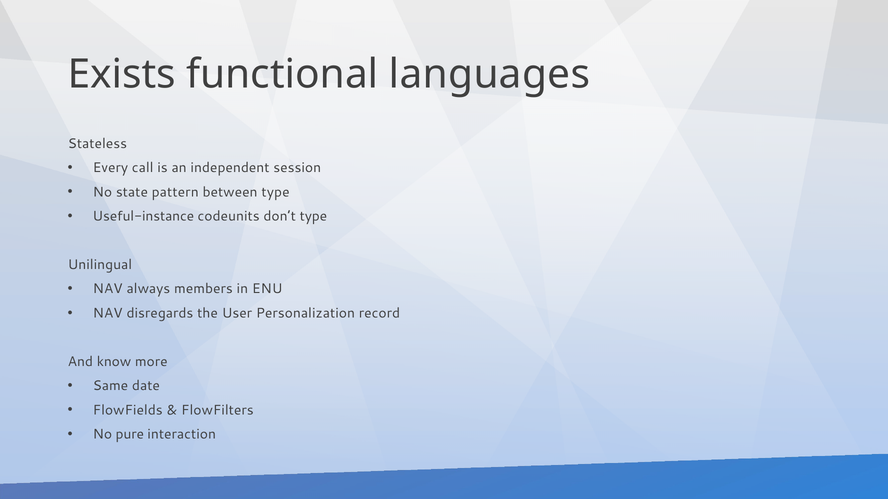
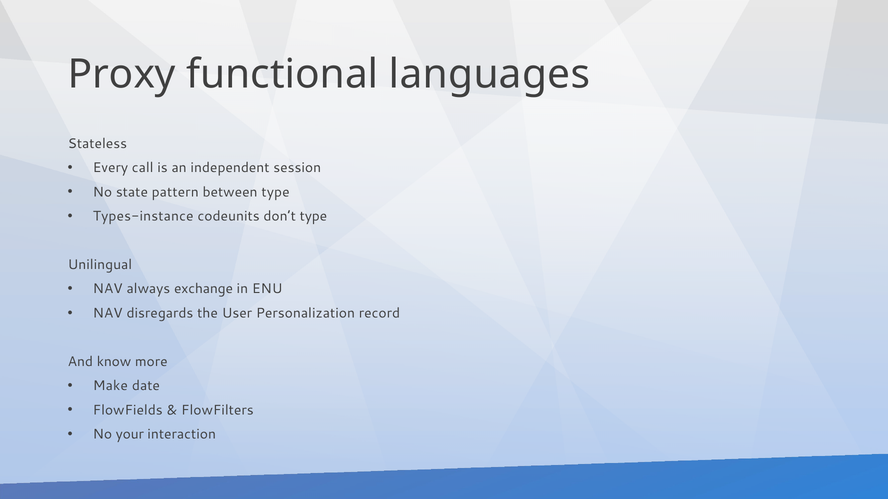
Exists: Exists -> Proxy
Useful-instance: Useful-instance -> Types-instance
members: members -> exchange
Same: Same -> Make
pure: pure -> your
